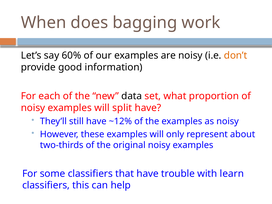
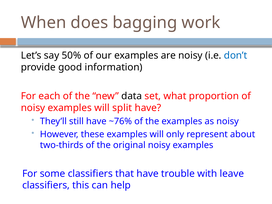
60%: 60% -> 50%
don’t colour: orange -> blue
~12%: ~12% -> ~76%
learn: learn -> leave
